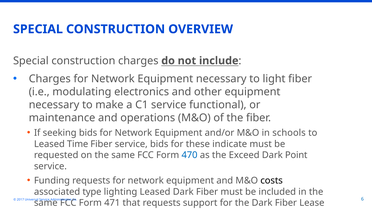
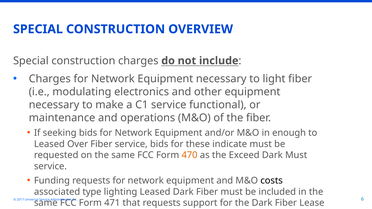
schools: schools -> enough
Time: Time -> Over
470 colour: blue -> orange
Dark Point: Point -> Must
